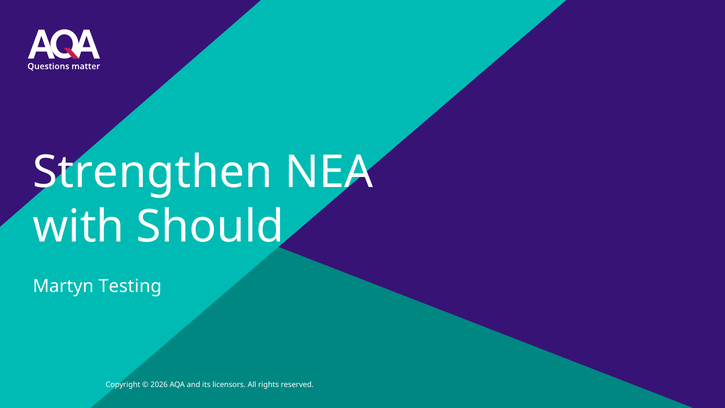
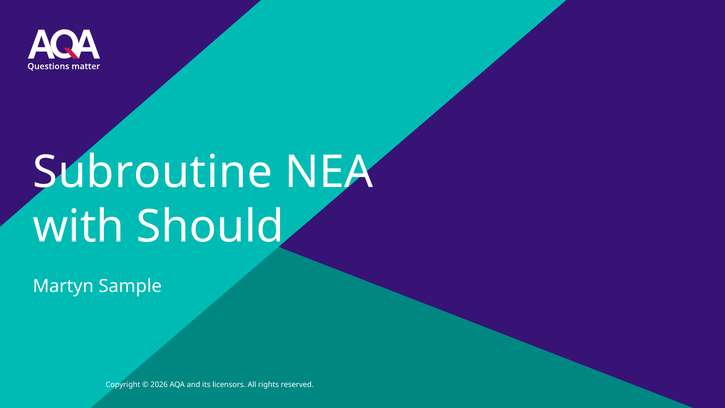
Strengthen: Strengthen -> Subroutine
Testing: Testing -> Sample
